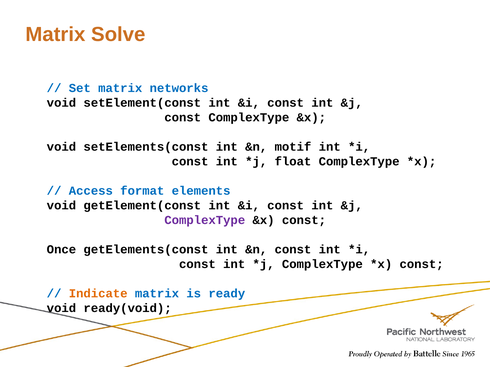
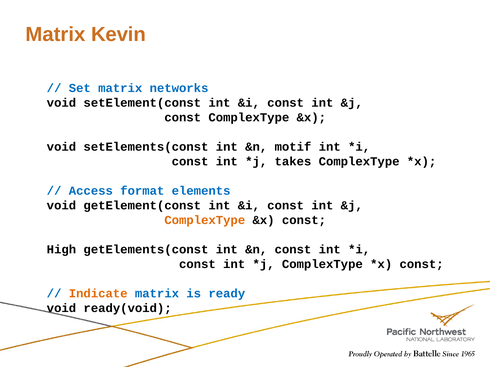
Solve: Solve -> Kevin
float: float -> takes
ComplexType at (205, 220) colour: purple -> orange
Once: Once -> High
